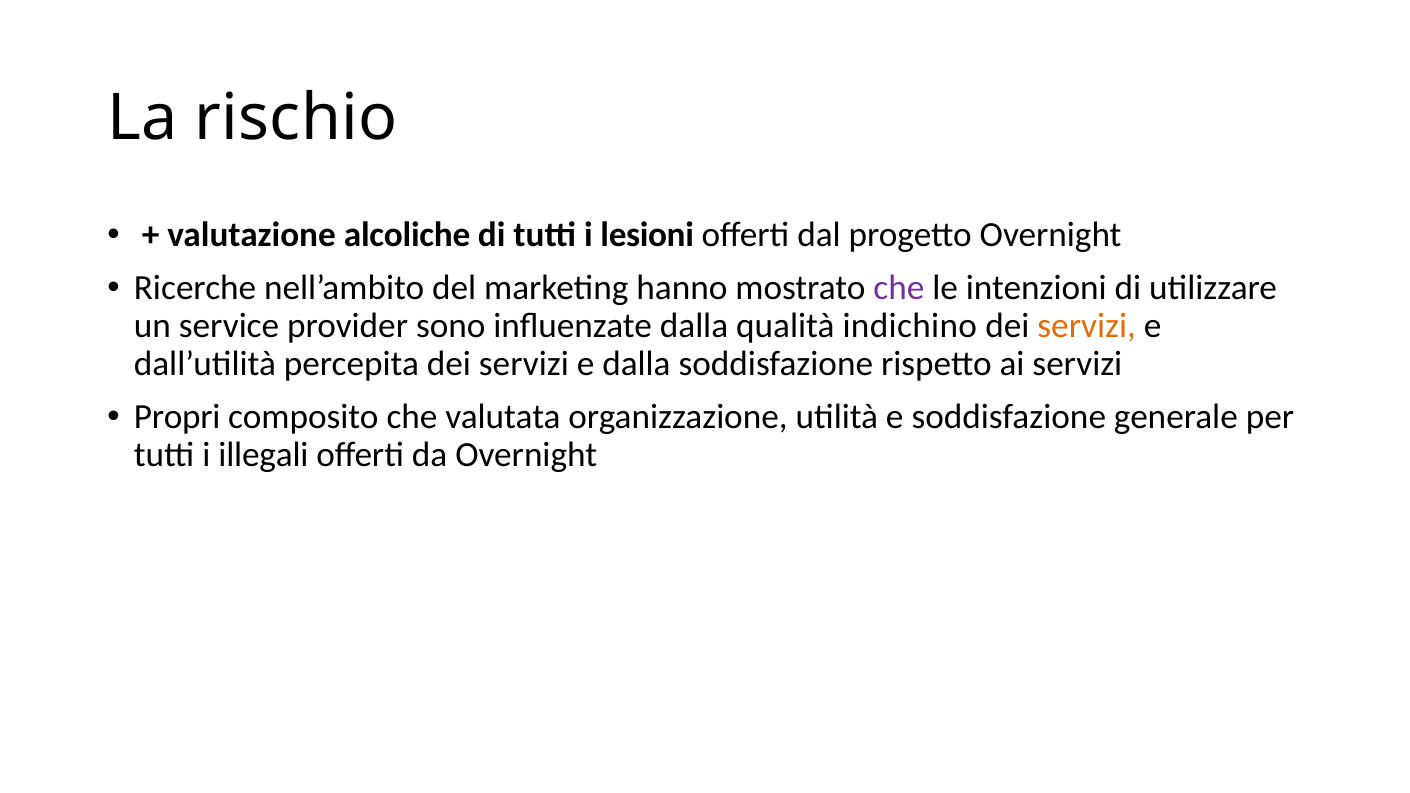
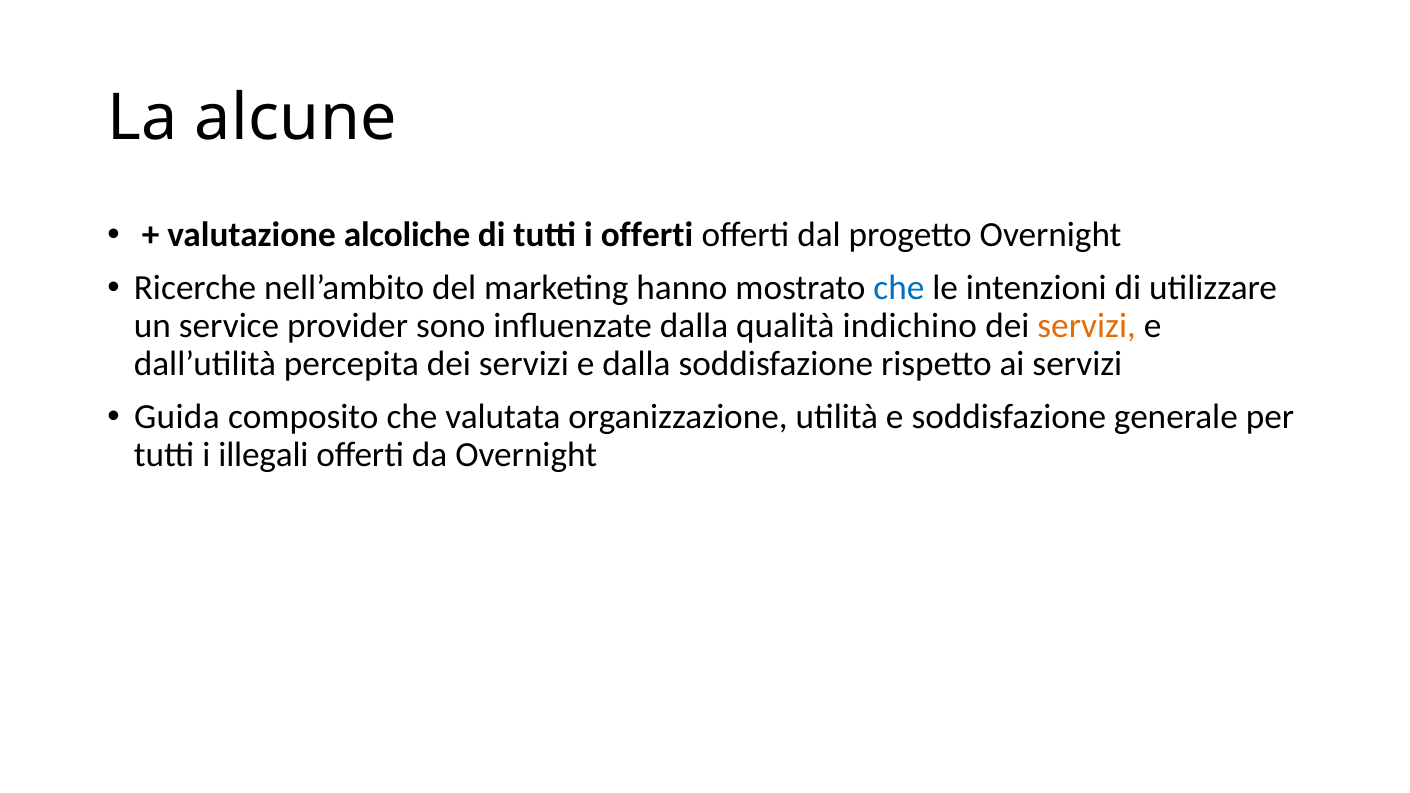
rischio: rischio -> alcune
i lesioni: lesioni -> offerti
che at (899, 288) colour: purple -> blue
Propri: Propri -> Guida
